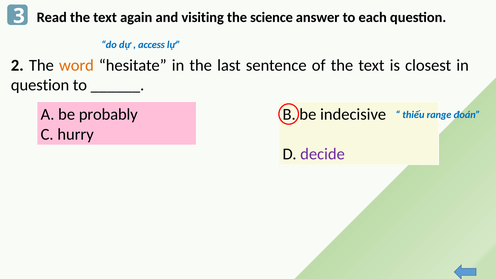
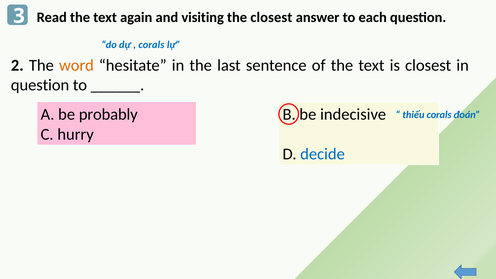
the science: science -> closest
access at (151, 45): access -> corals
thiếu range: range -> corals
decide colour: purple -> blue
